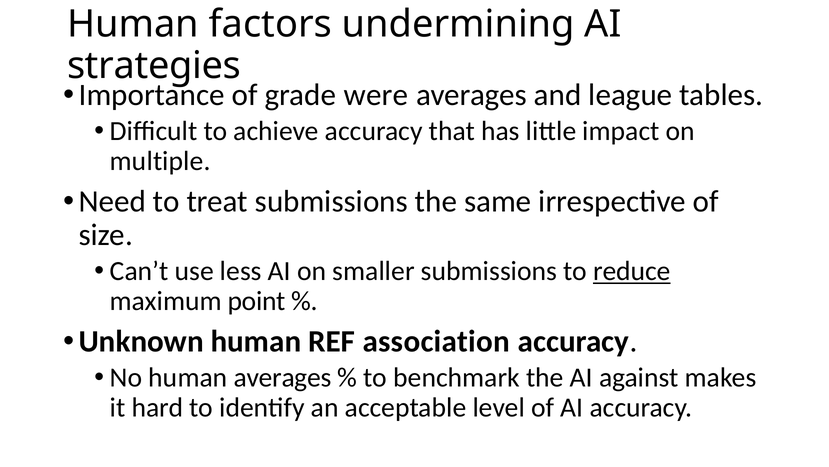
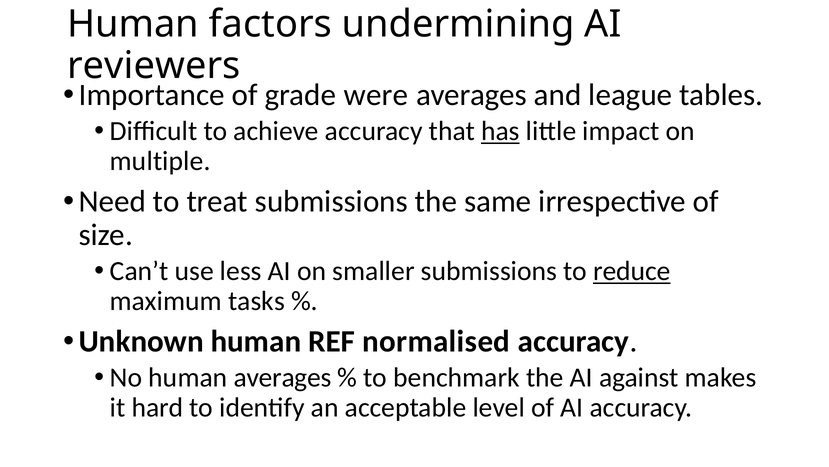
strategies: strategies -> reviewers
has underline: none -> present
point: point -> tasks
association: association -> normalised
